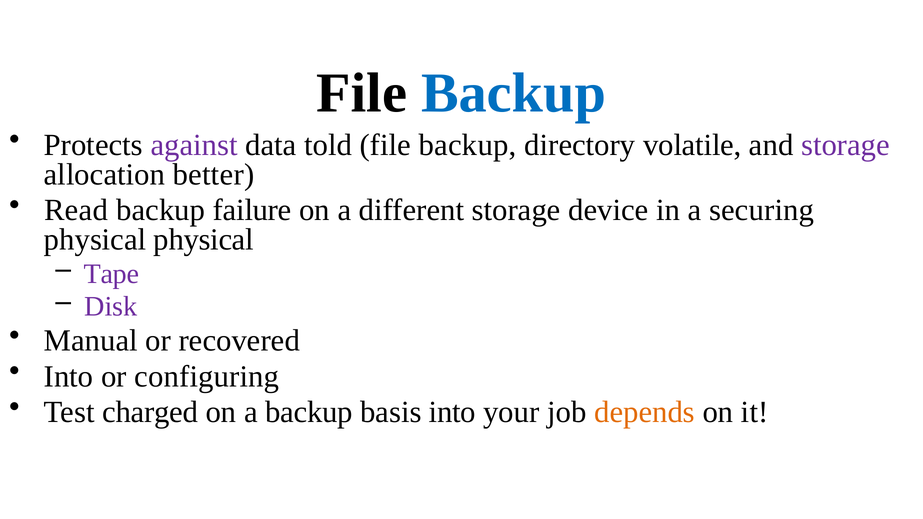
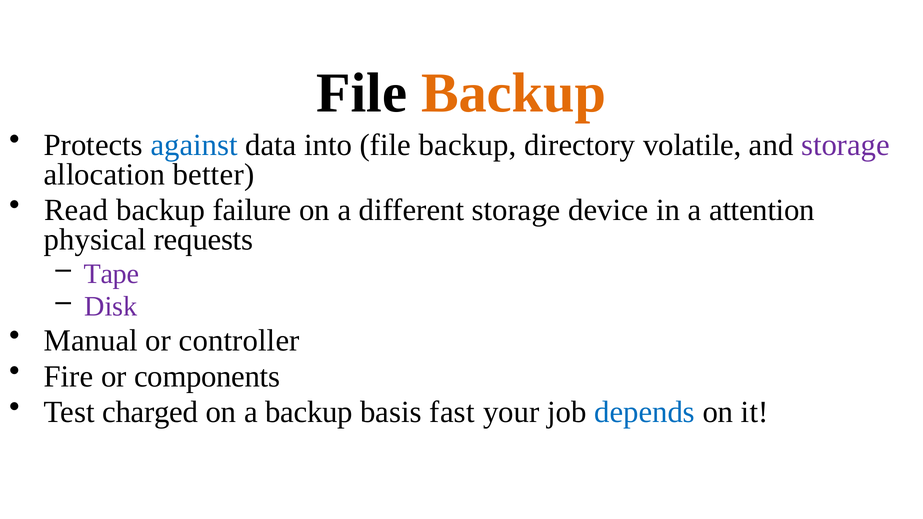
Backup at (514, 93) colour: blue -> orange
against colour: purple -> blue
told: told -> into
securing: securing -> attention
physical physical: physical -> requests
recovered: recovered -> controller
Into at (69, 377): Into -> Fire
configuring: configuring -> components
basis into: into -> fast
depends colour: orange -> blue
